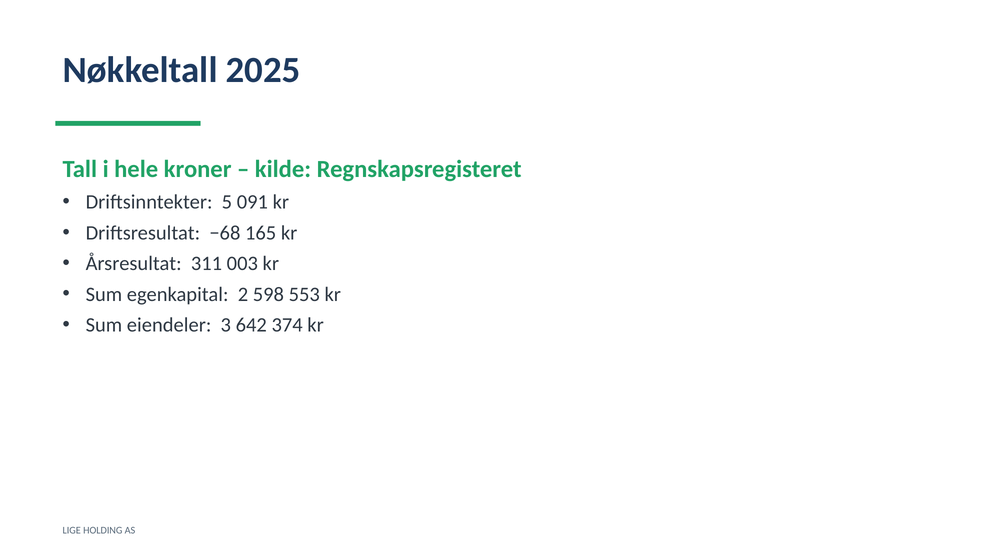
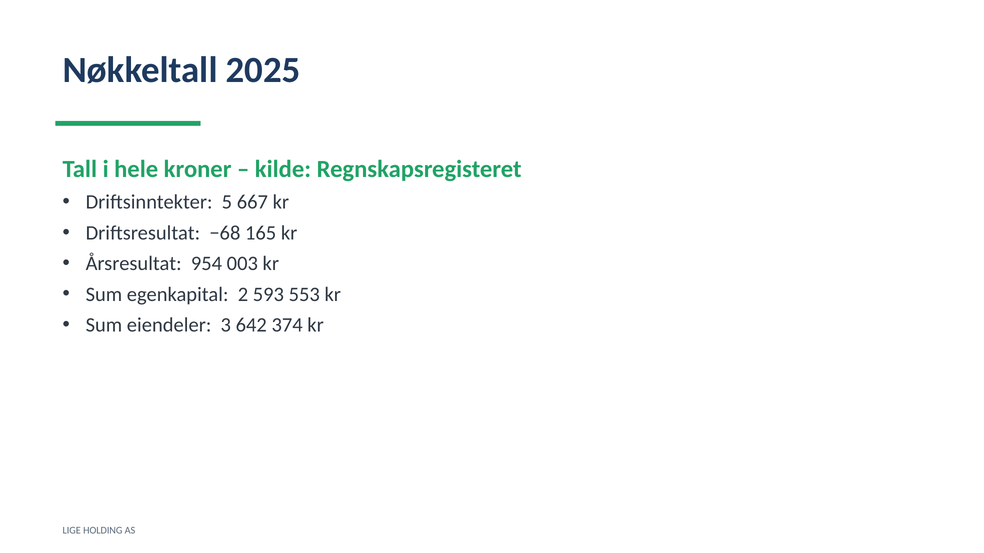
091: 091 -> 667
311: 311 -> 954
598: 598 -> 593
